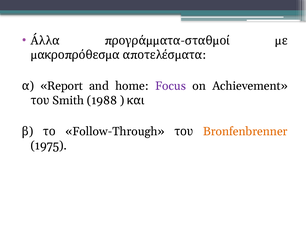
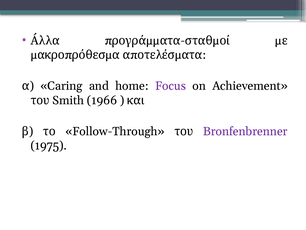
Report: Report -> Caring
1988: 1988 -> 1966
Bronfenbrenner colour: orange -> purple
